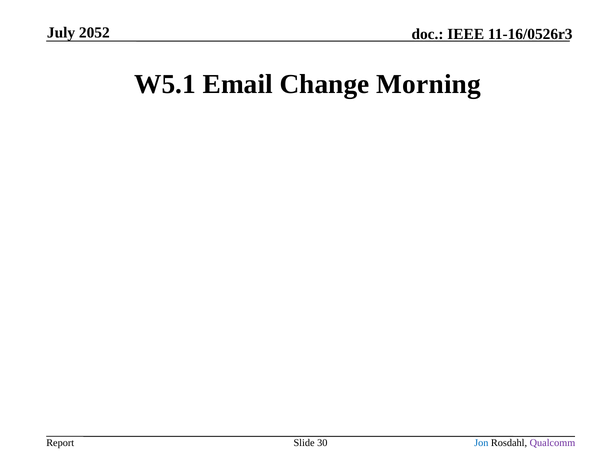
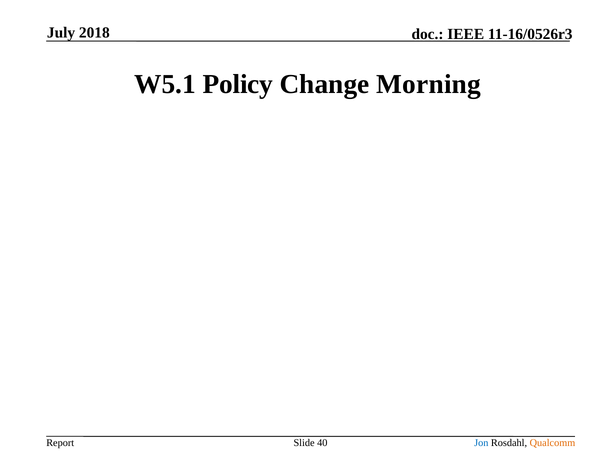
2052: 2052 -> 2018
Email: Email -> Policy
30: 30 -> 40
Qualcomm colour: purple -> orange
